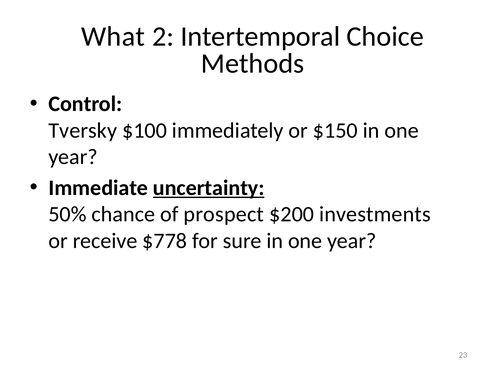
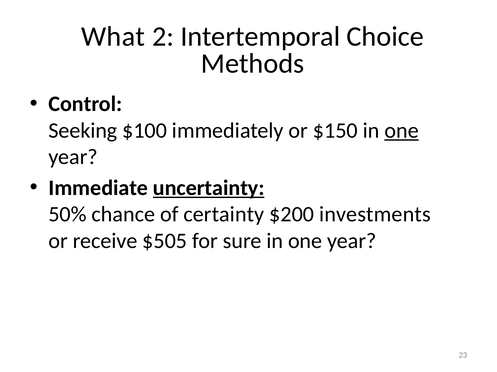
Tversky: Tversky -> Seeking
one at (402, 131) underline: none -> present
prospect: prospect -> certainty
$778: $778 -> $505
